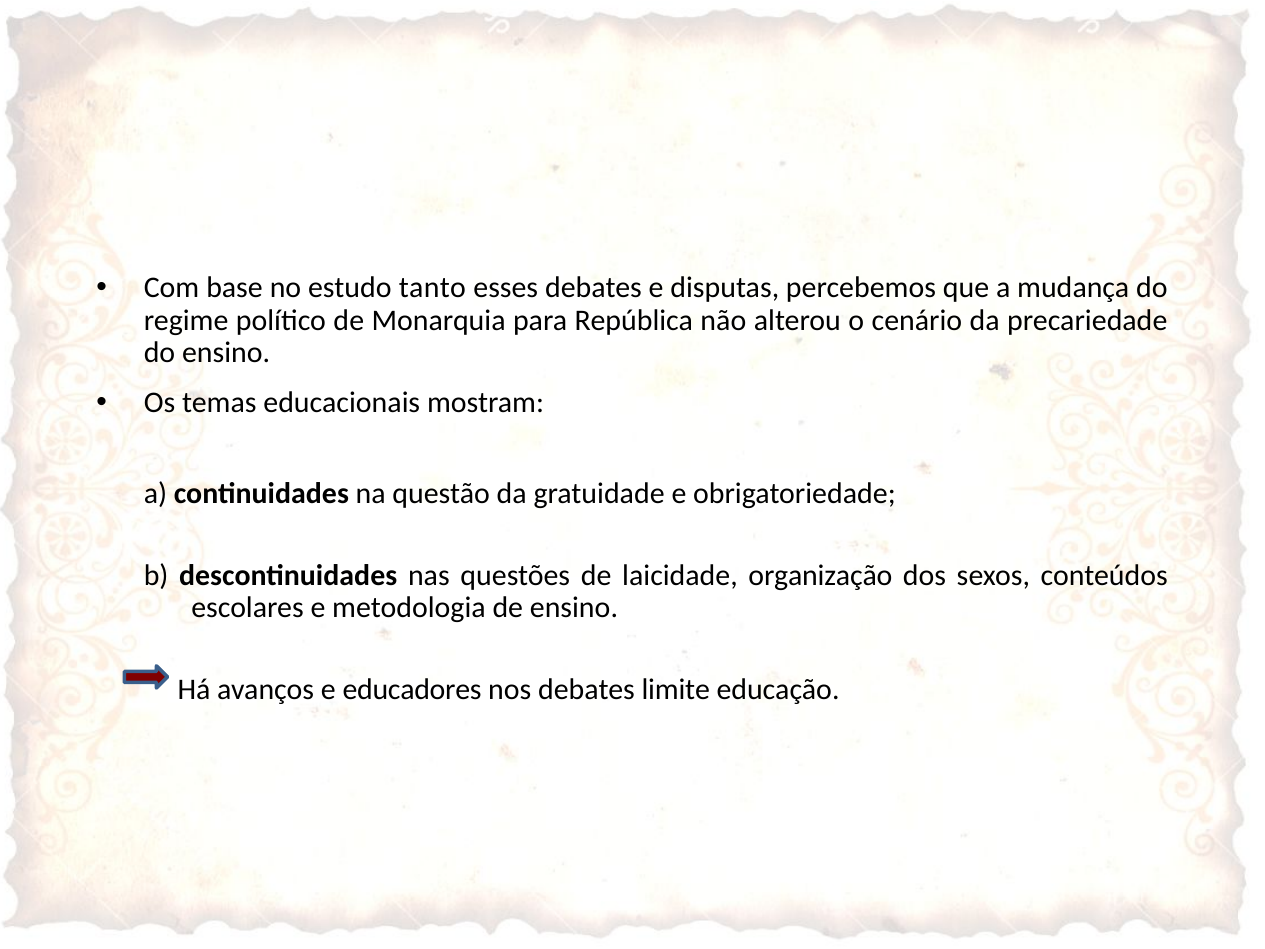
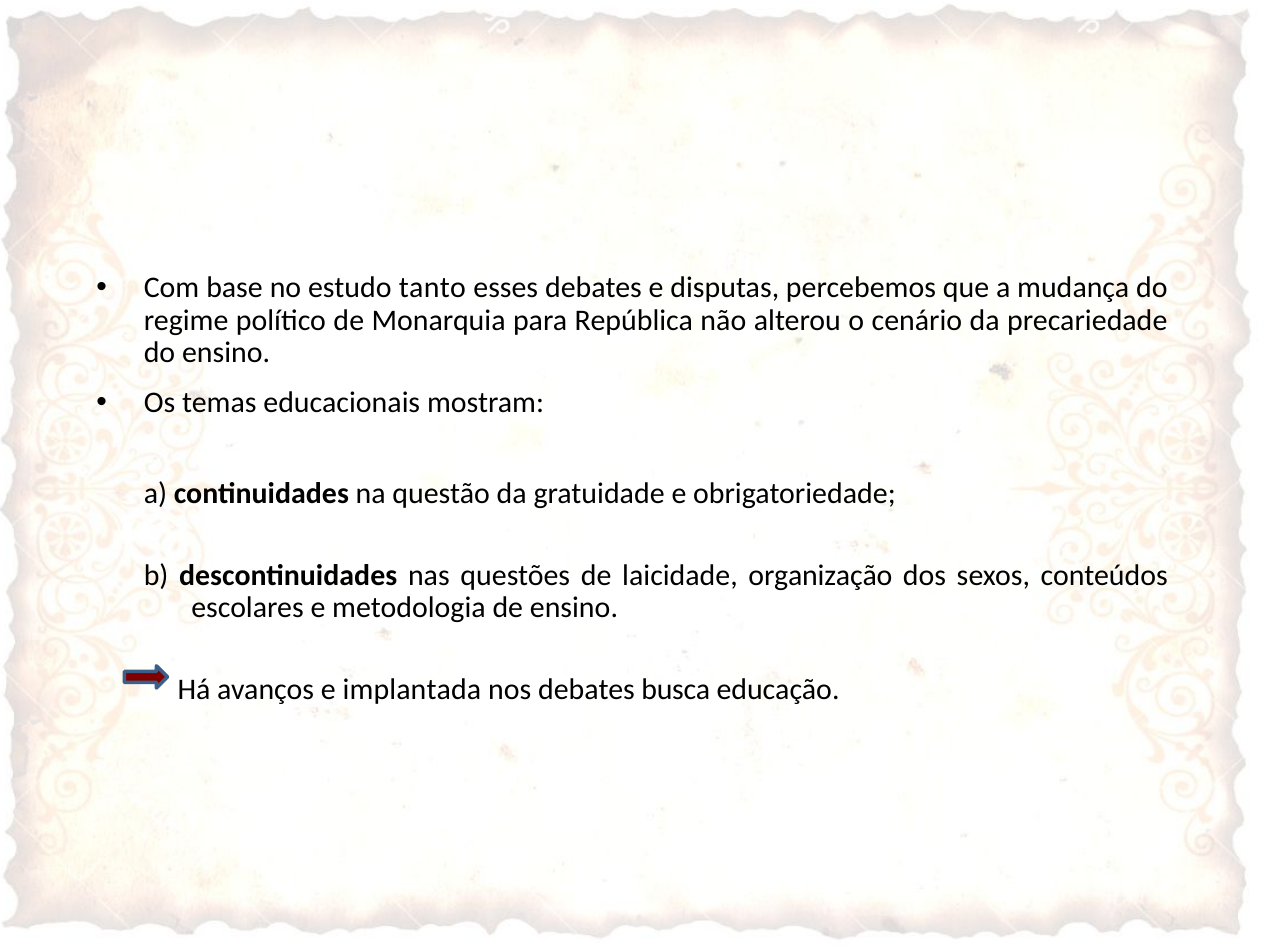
educadores: educadores -> implantada
limite: limite -> busca
